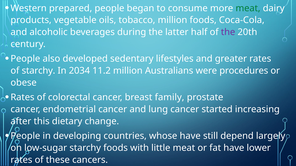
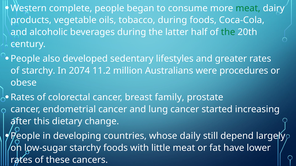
prepared: prepared -> complete
tobacco million: million -> during
the at (228, 32) colour: purple -> green
2034: 2034 -> 2074
whose have: have -> daily
